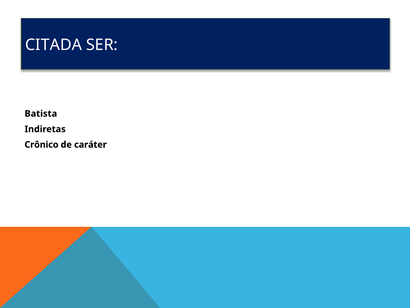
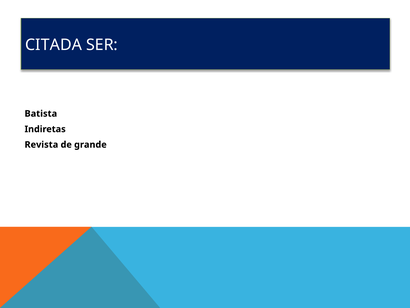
Crônico: Crônico -> Revista
caráter: caráter -> grande
